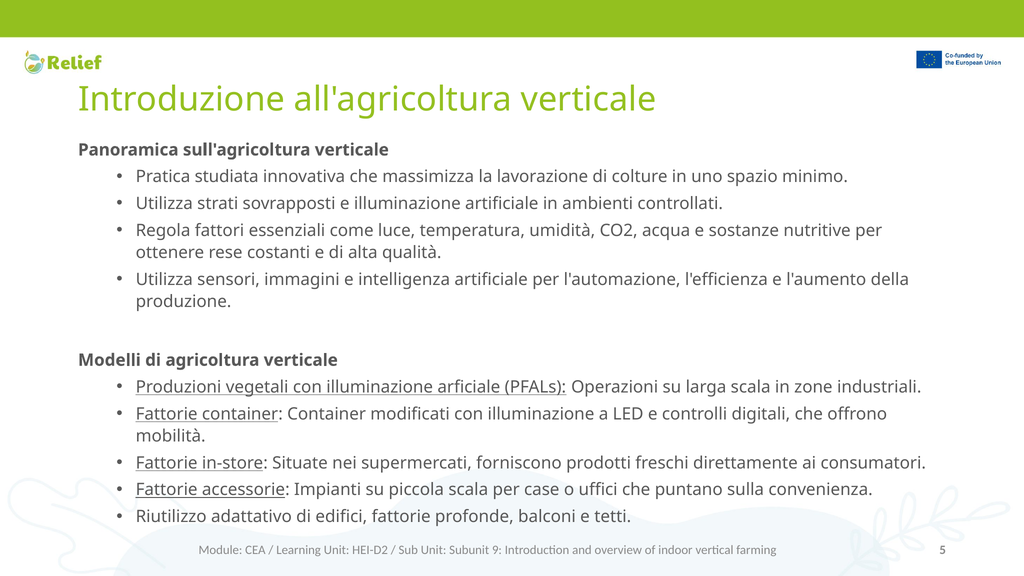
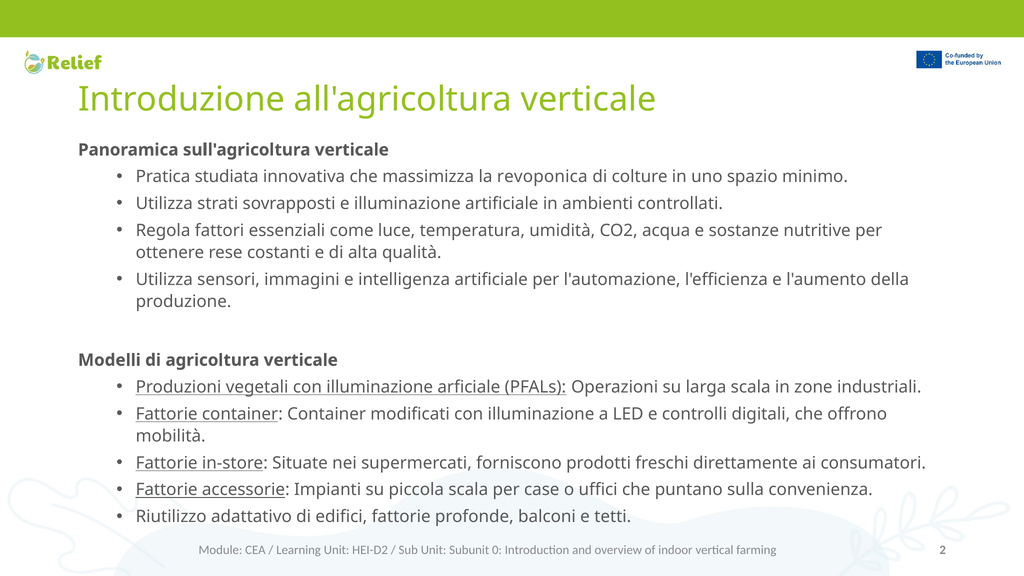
lavorazione: lavorazione -> revoponica
9: 9 -> 0
5: 5 -> 2
